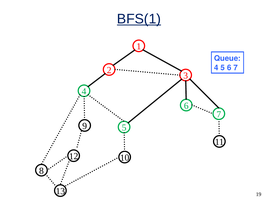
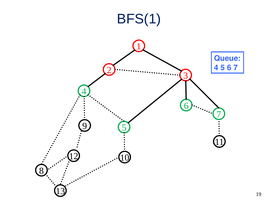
BFS(1 underline: present -> none
